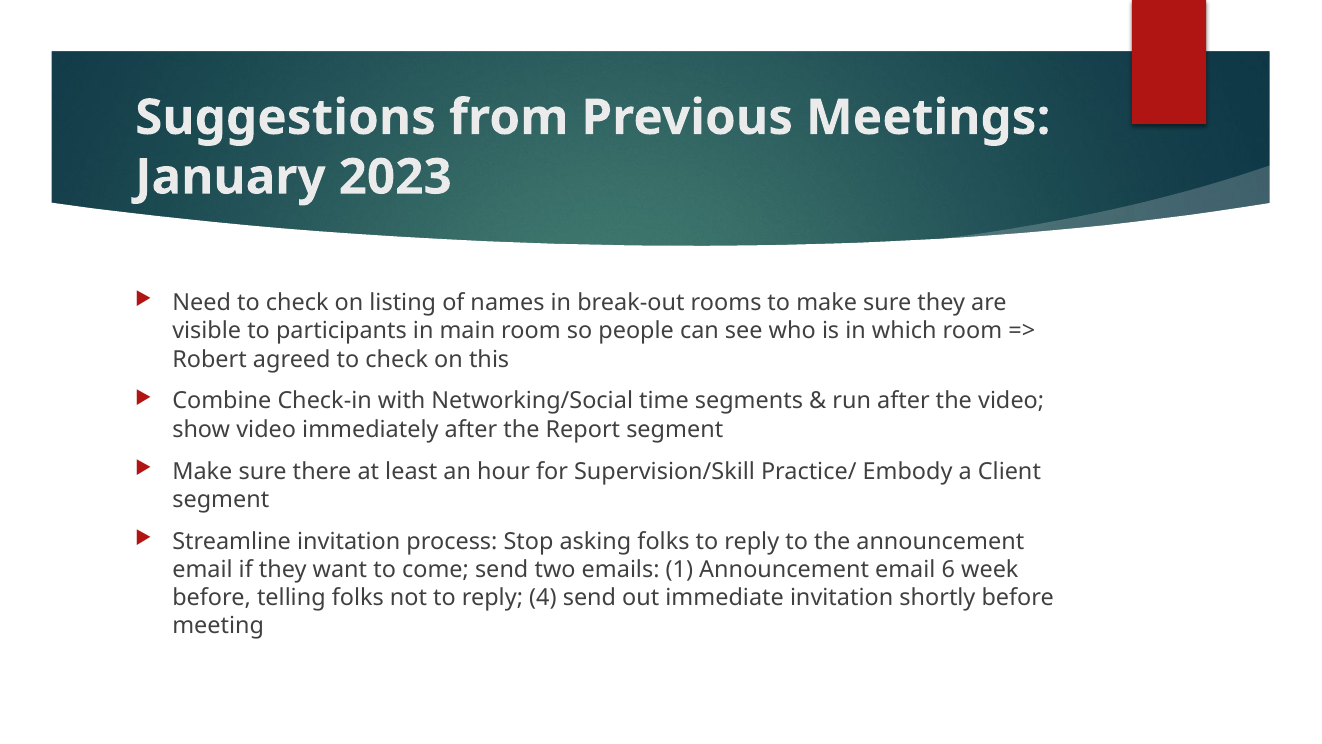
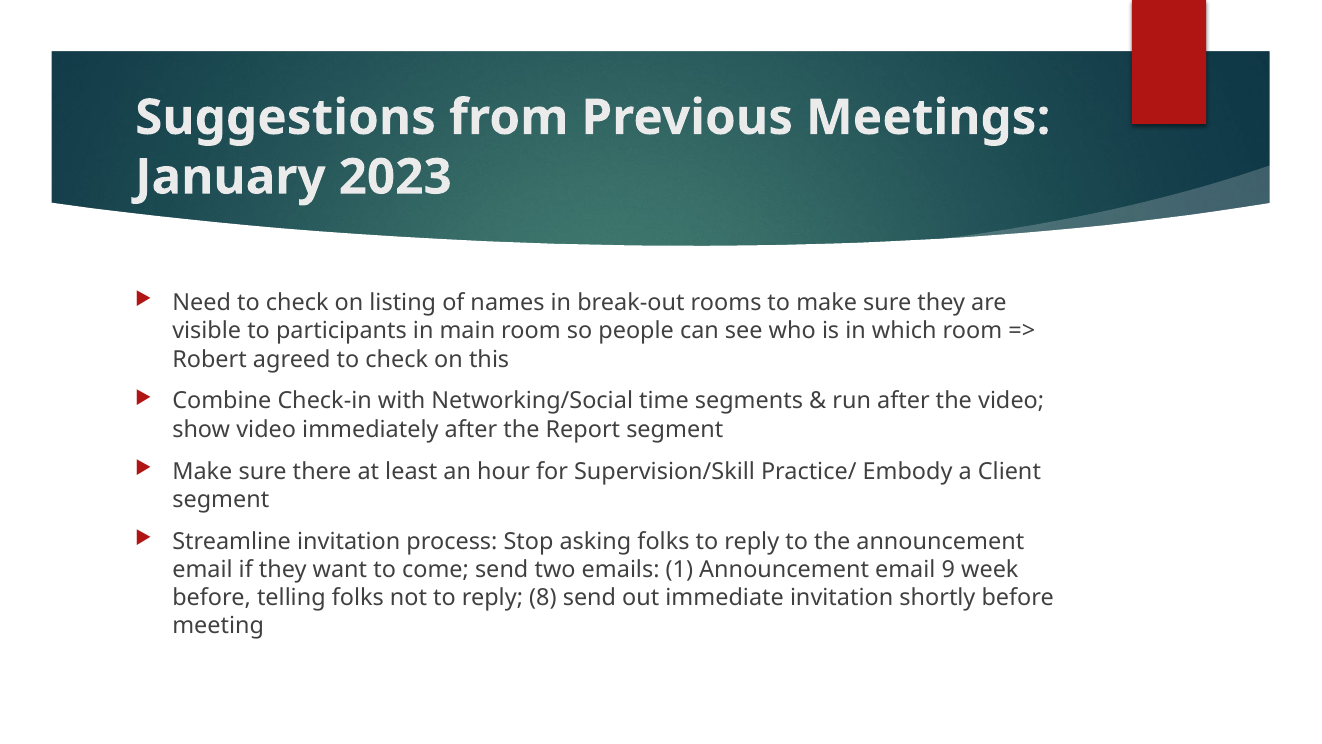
6: 6 -> 9
4: 4 -> 8
